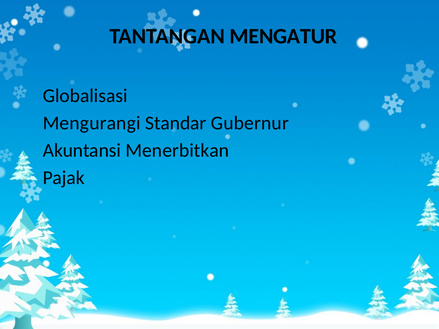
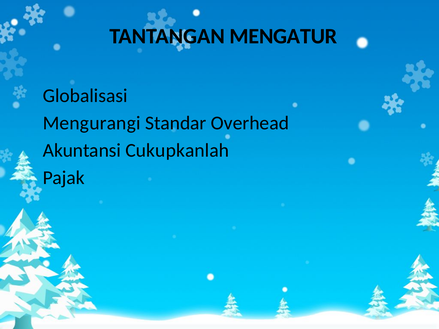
Gubernur: Gubernur -> Overhead
Menerbitkan: Menerbitkan -> Cukupkanlah
